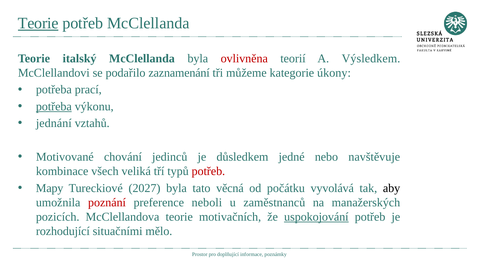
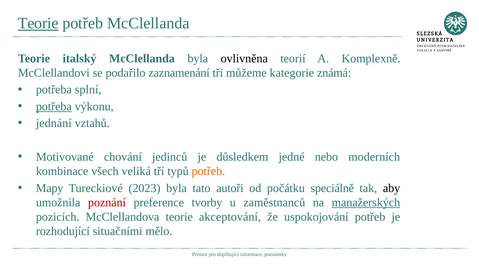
ovlivněna colour: red -> black
Výsledkem: Výsledkem -> Komplexně
úkony: úkony -> známá
prací: prací -> splní
navštěvuje: navštěvuje -> moderních
potřeb at (208, 171) colour: red -> orange
2027: 2027 -> 2023
věcná: věcná -> autoři
vyvolává: vyvolává -> speciálně
neboli: neboli -> tvorby
manažerských underline: none -> present
motivačních: motivačních -> akceptování
uspokojování underline: present -> none
